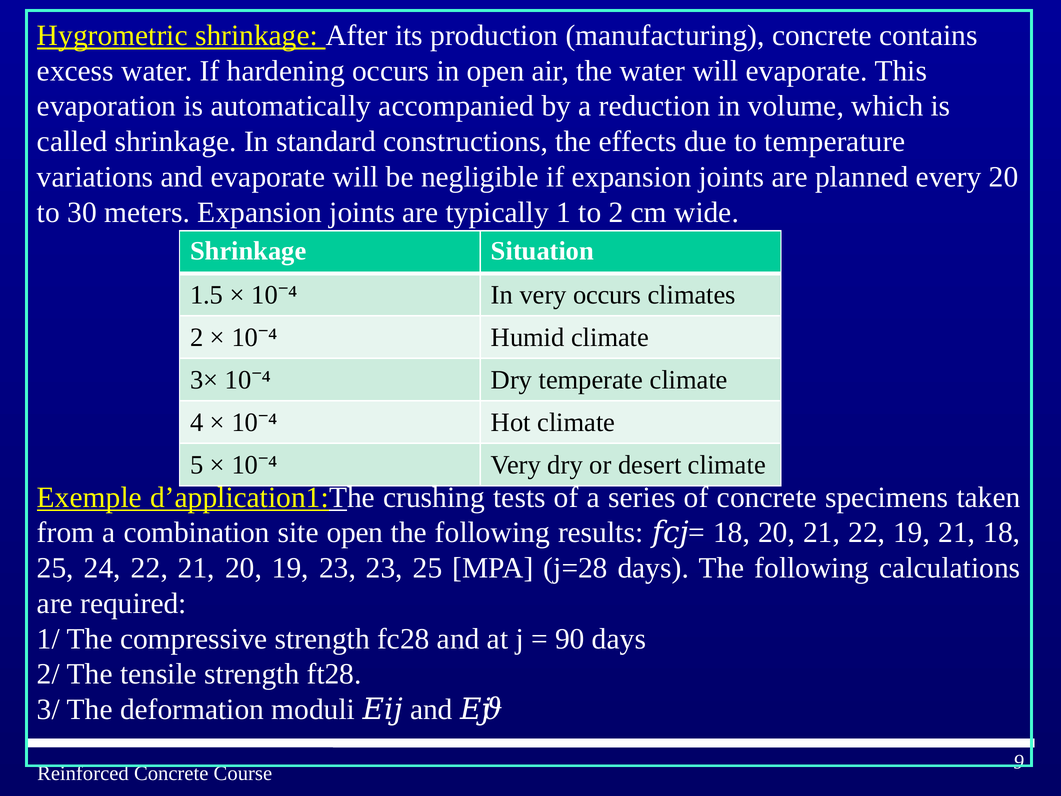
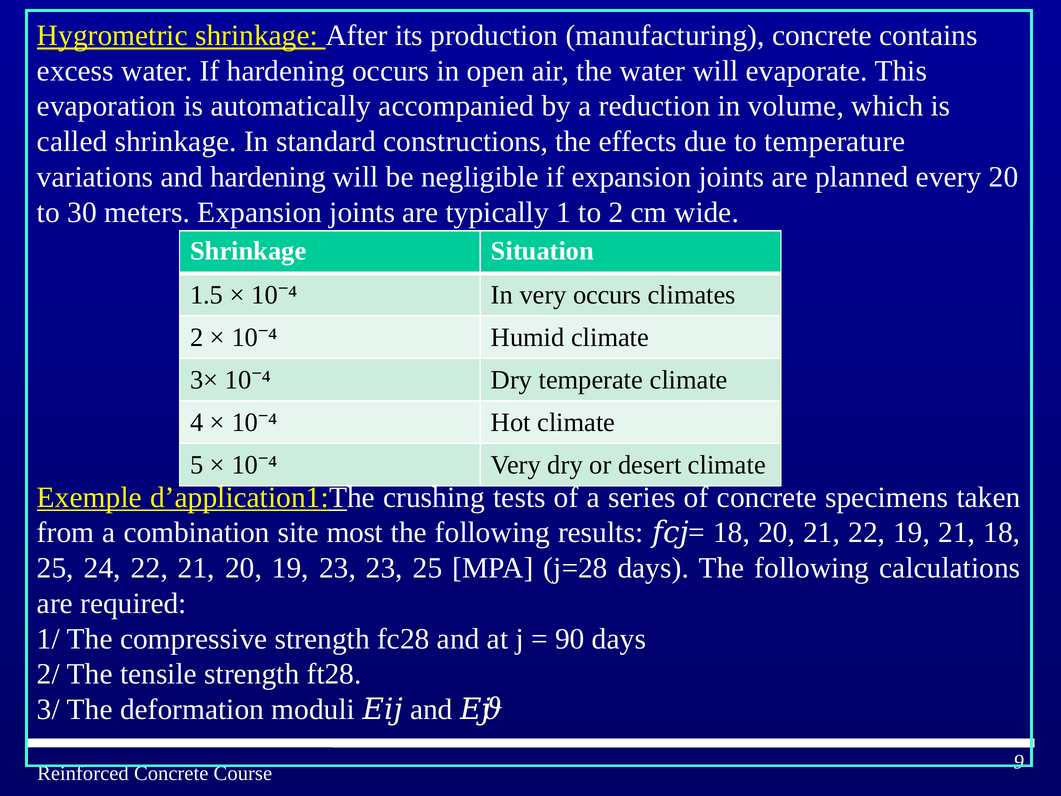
and evaporate: evaporate -> hardening
site open: open -> most
